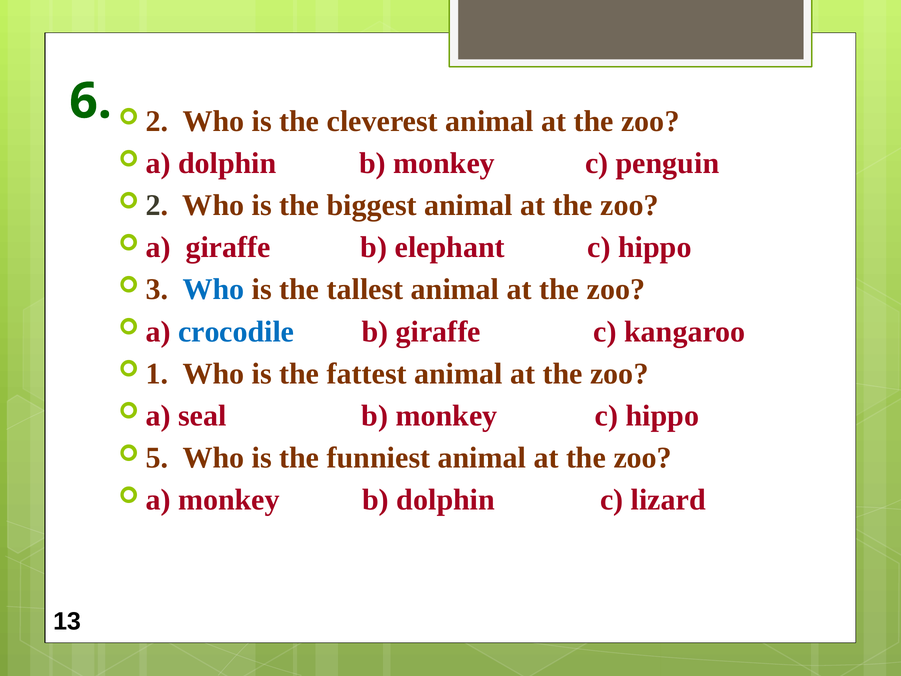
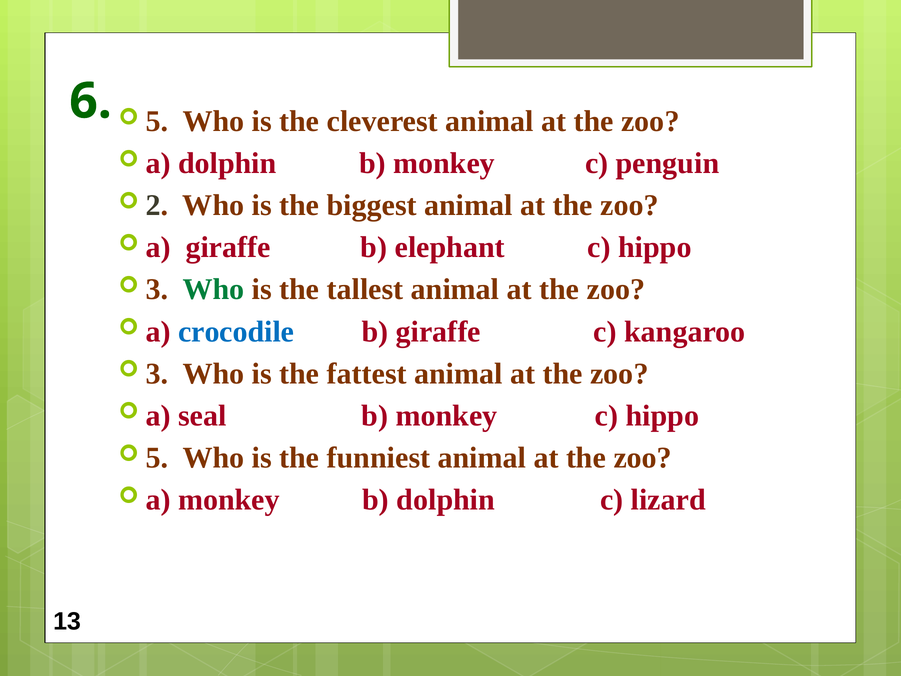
2 at (157, 121): 2 -> 5
Who at (213, 289) colour: blue -> green
1 at (157, 374): 1 -> 3
